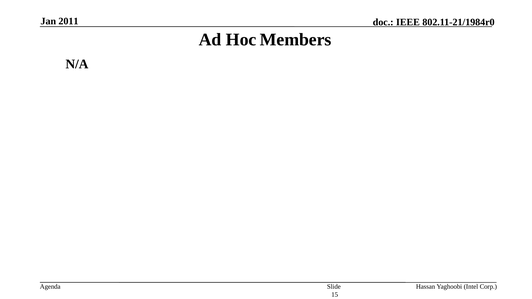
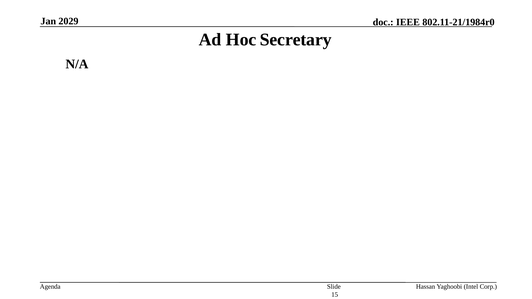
2011: 2011 -> 2029
Members: Members -> Secretary
